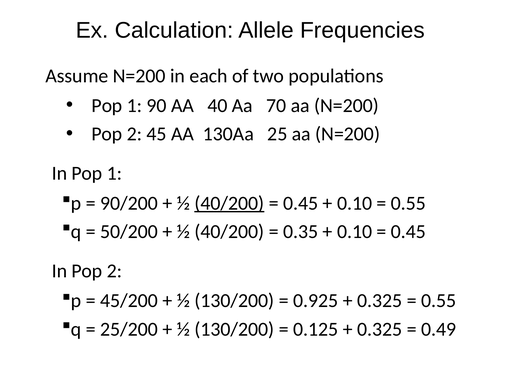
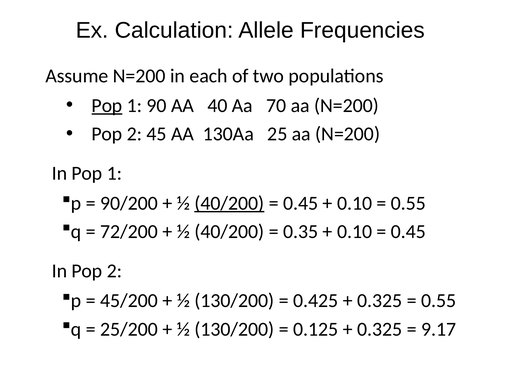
Pop at (107, 106) underline: none -> present
50/200: 50/200 -> 72/200
0.925: 0.925 -> 0.425
0.49: 0.49 -> 9.17
